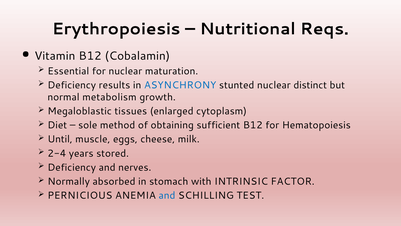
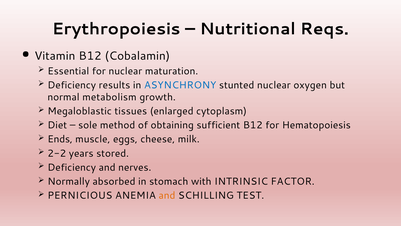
distinct: distinct -> oxygen
Until: Until -> Ends
2-4: 2-4 -> 2-2
and at (167, 195) colour: blue -> orange
